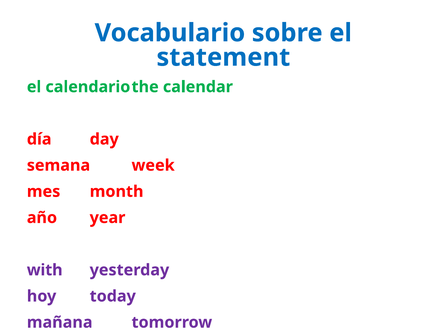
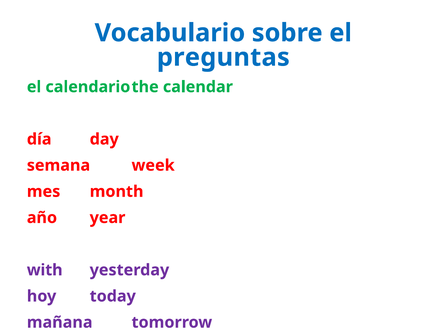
statement: statement -> preguntas
